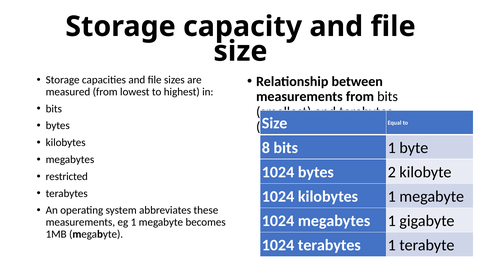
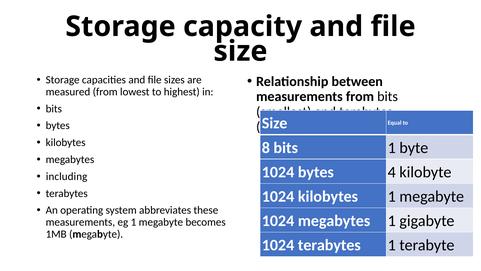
2: 2 -> 4
restricted: restricted -> including
